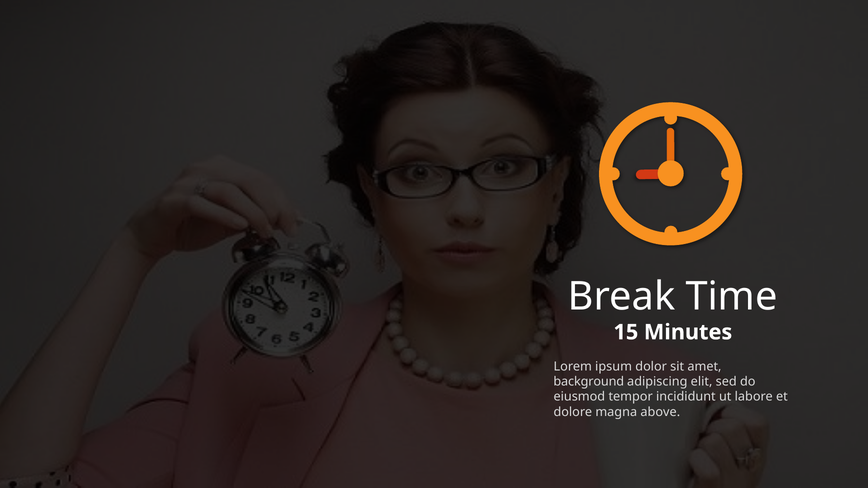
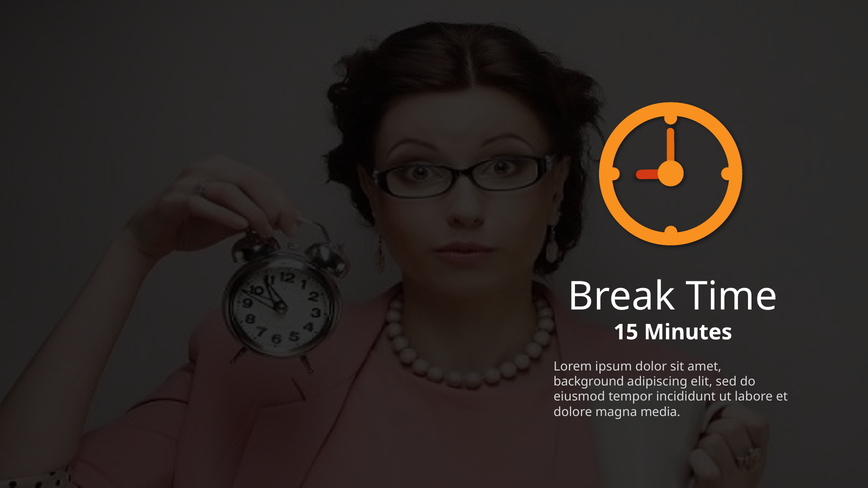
above: above -> media
